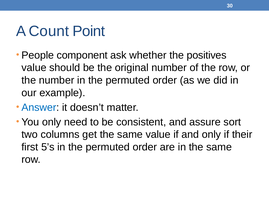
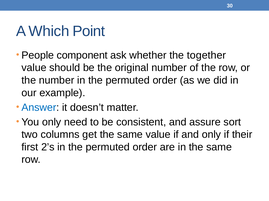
Count: Count -> Which
positives: positives -> together
5’s: 5’s -> 2’s
